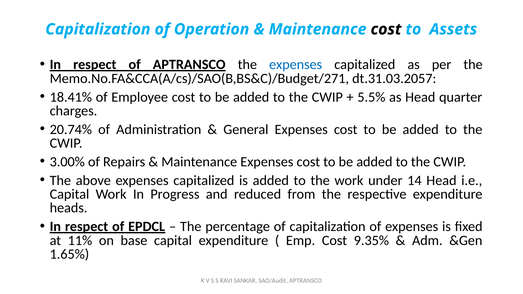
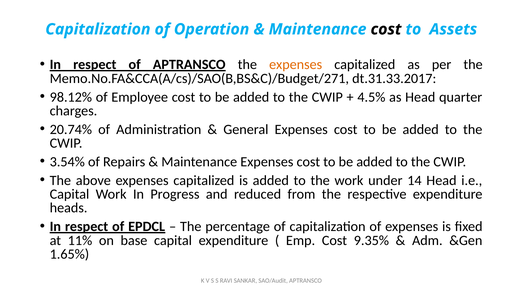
expenses at (296, 65) colour: blue -> orange
dt.31.03.2057: dt.31.03.2057 -> dt.31.33.2017
18.41%: 18.41% -> 98.12%
5.5%: 5.5% -> 4.5%
3.00%: 3.00% -> 3.54%
